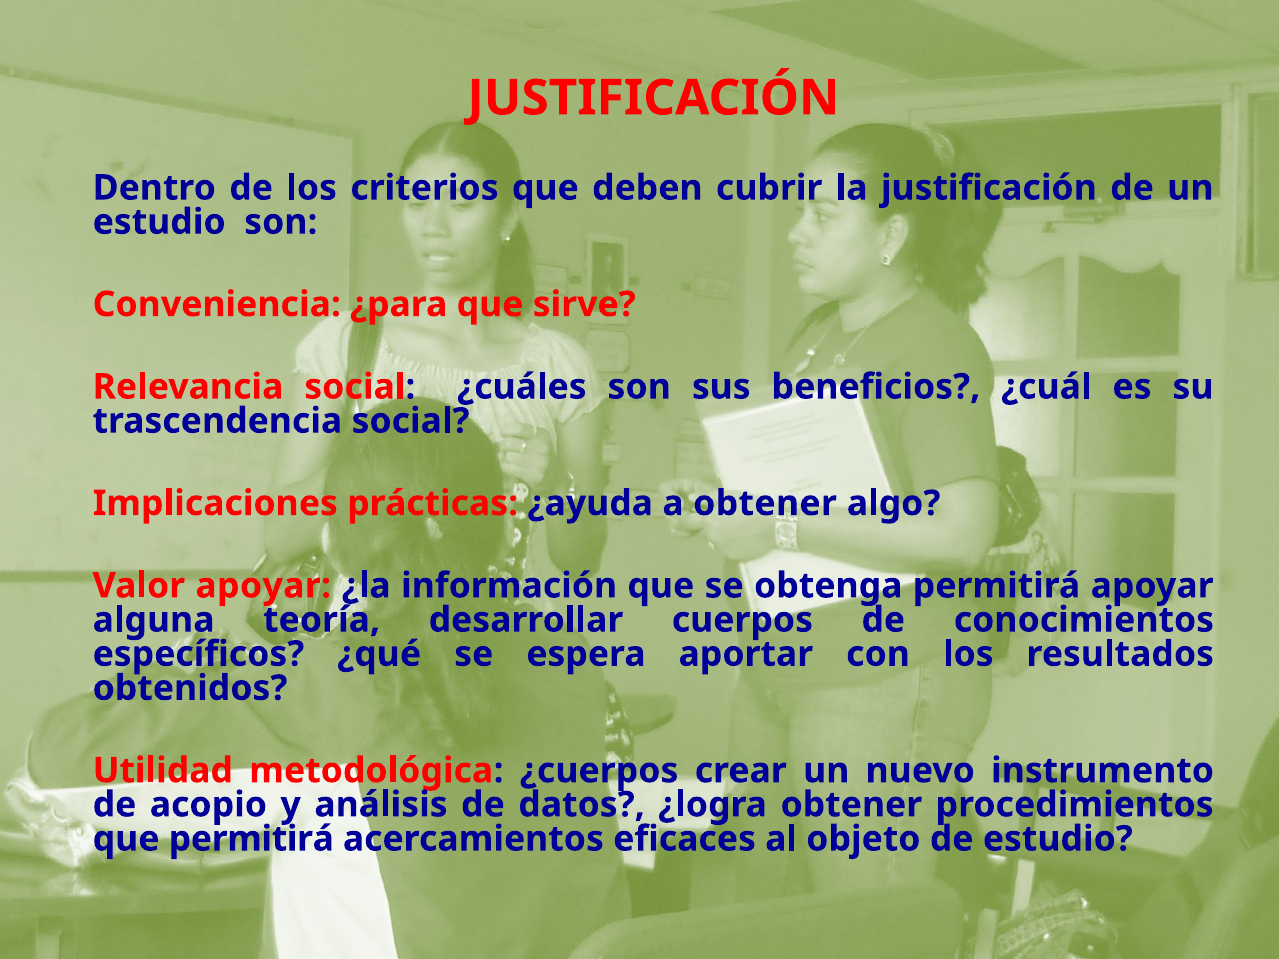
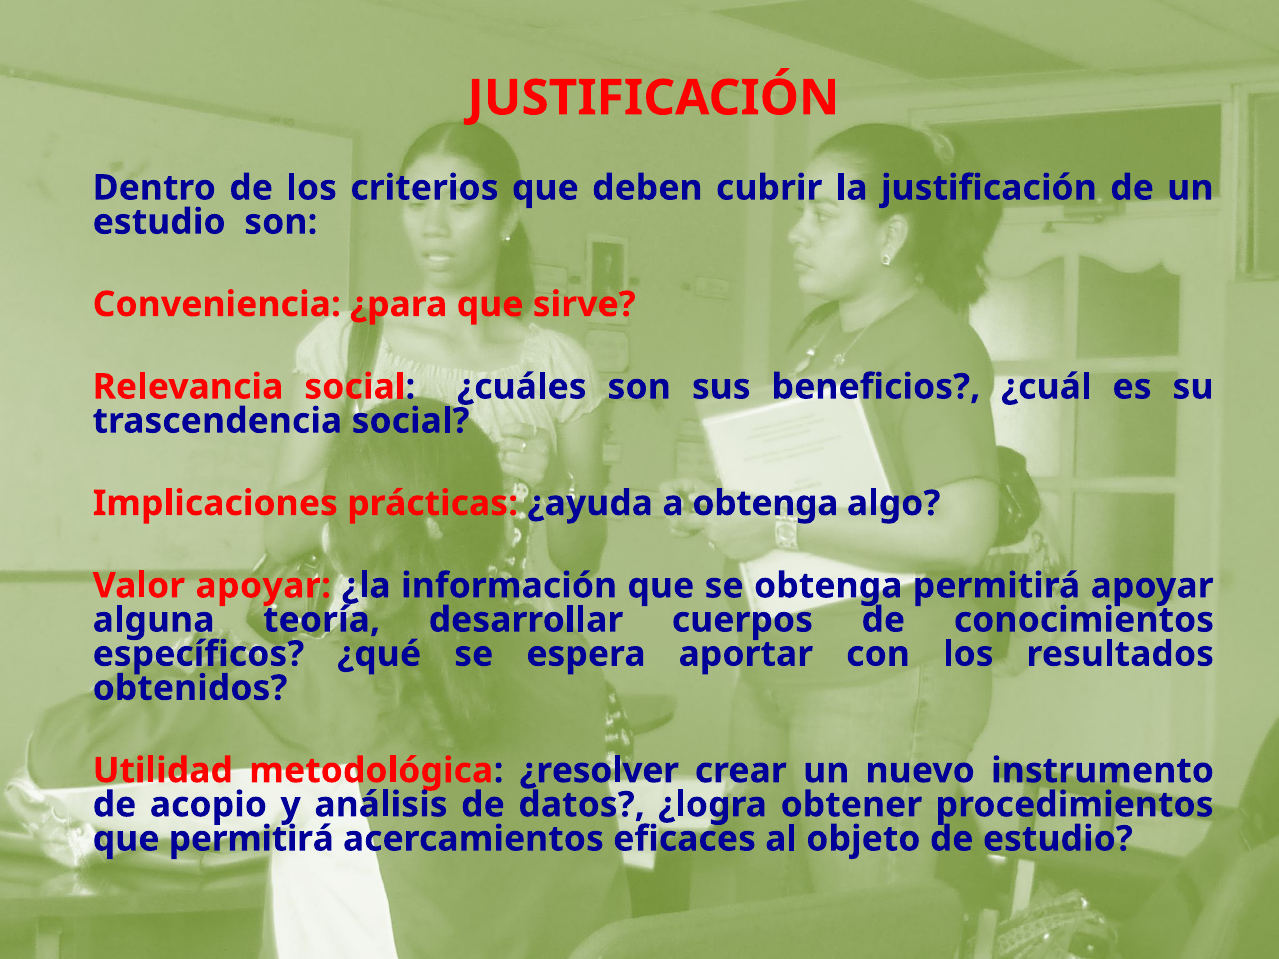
a obtener: obtener -> obtenga
¿cuerpos: ¿cuerpos -> ¿resolver
